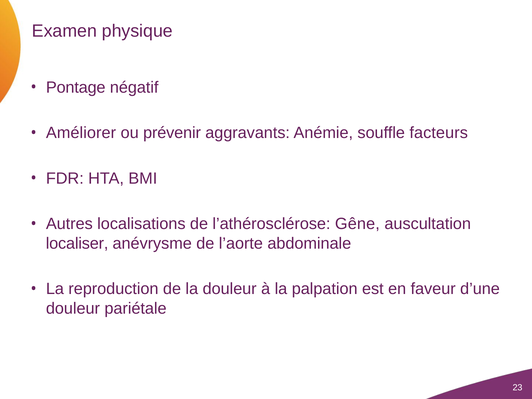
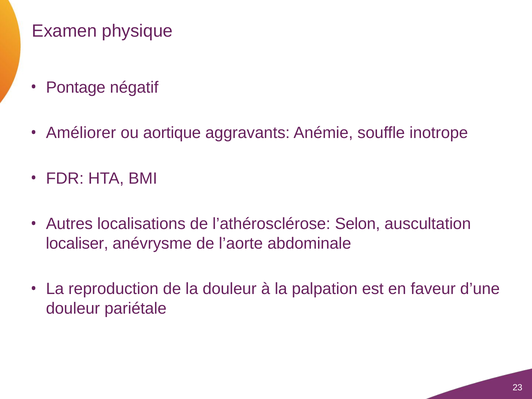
prévenir: prévenir -> aortique
facteurs: facteurs -> inotrope
Gêne: Gêne -> Selon
